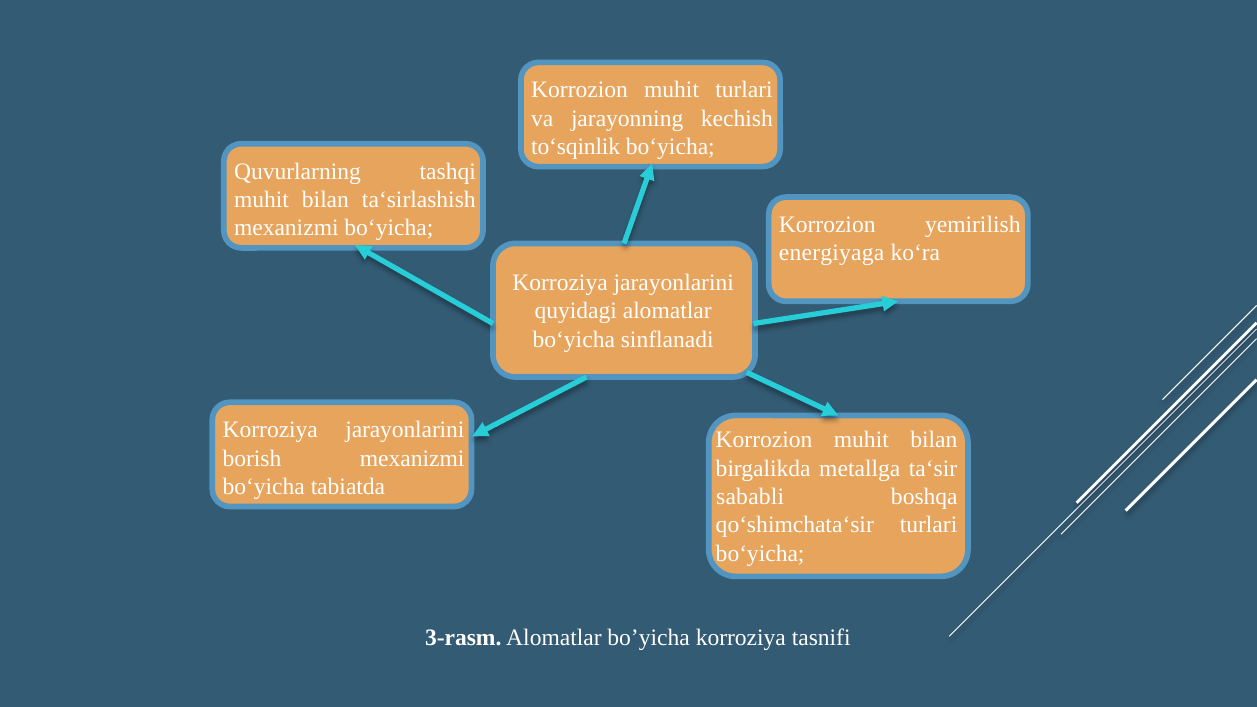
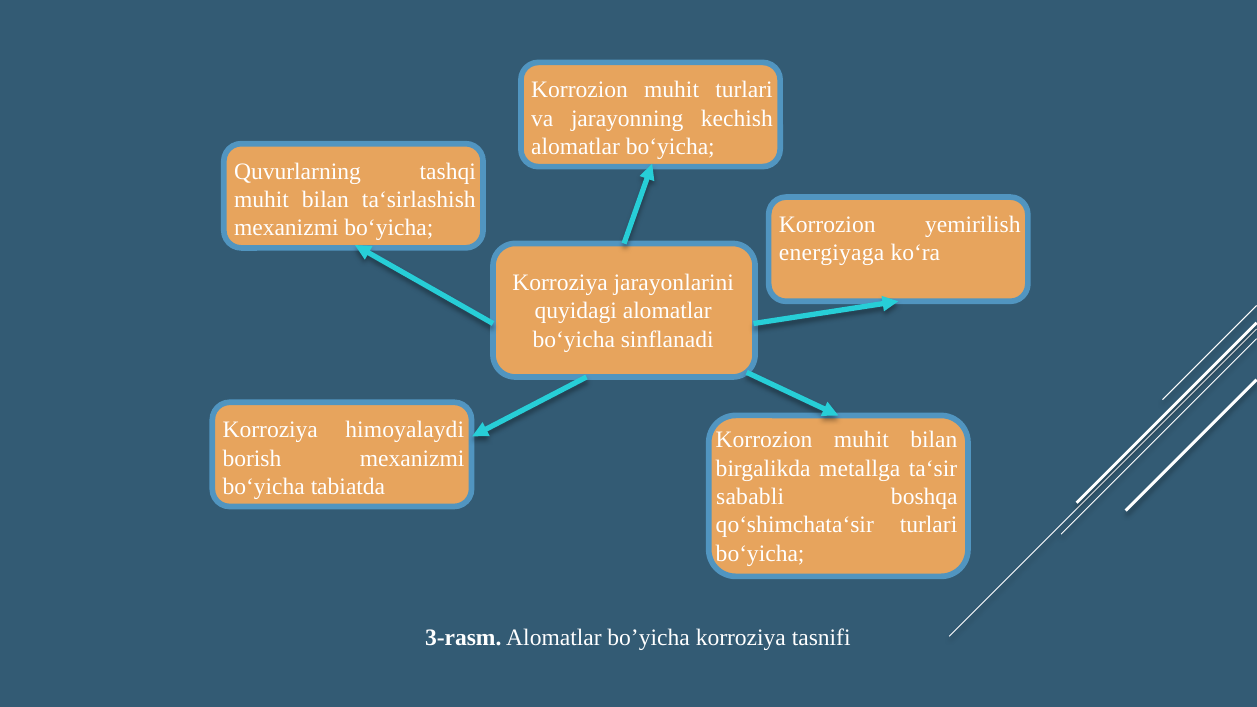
toʻsqinlik at (576, 147): toʻsqinlik -> alomatlar
jarayonlarini at (405, 430): jarayonlarini -> himoyalaydi
